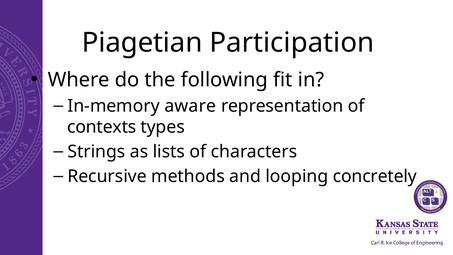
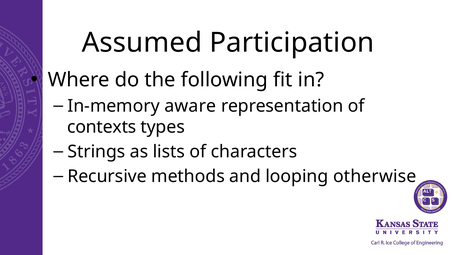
Piagetian: Piagetian -> Assumed
concretely: concretely -> otherwise
